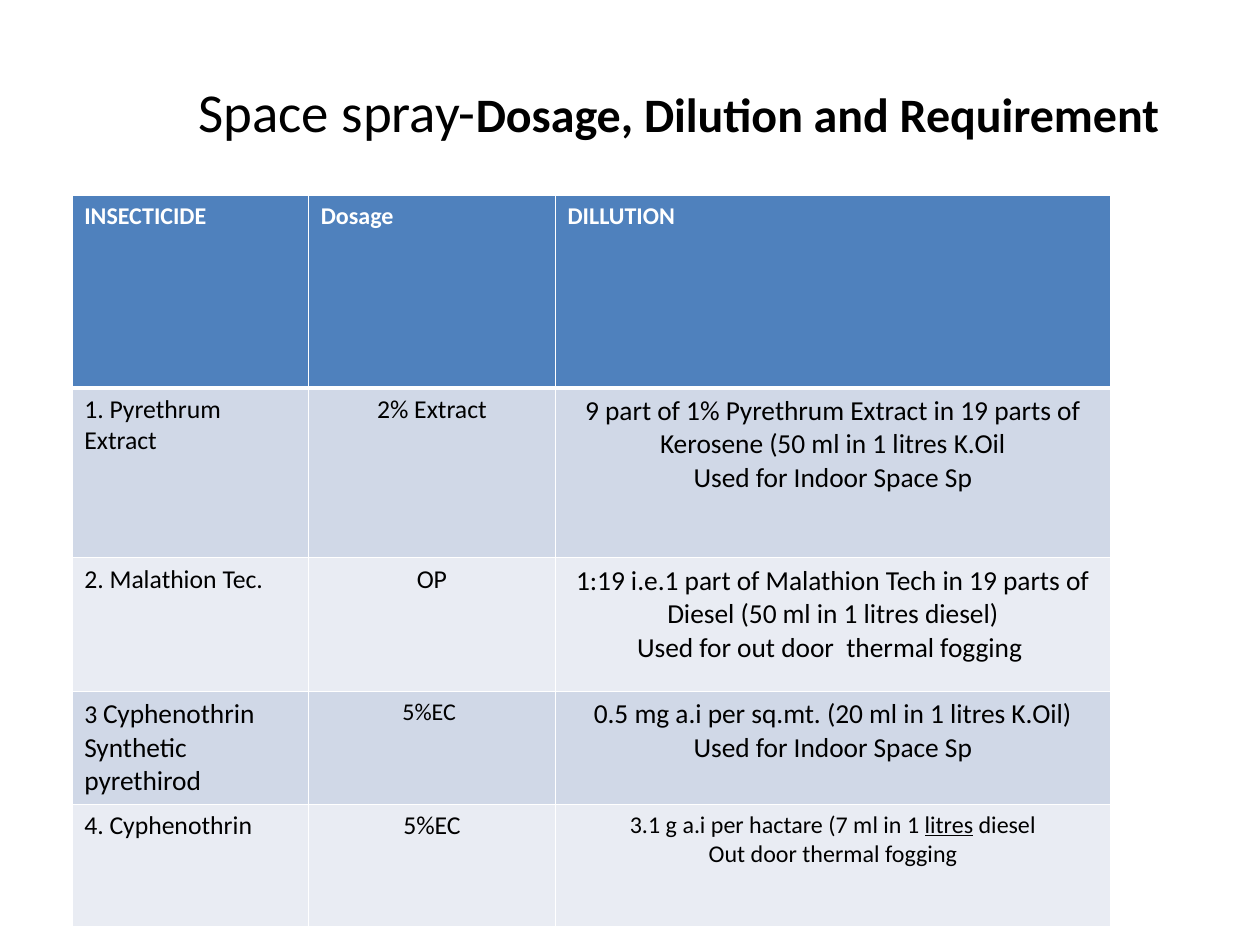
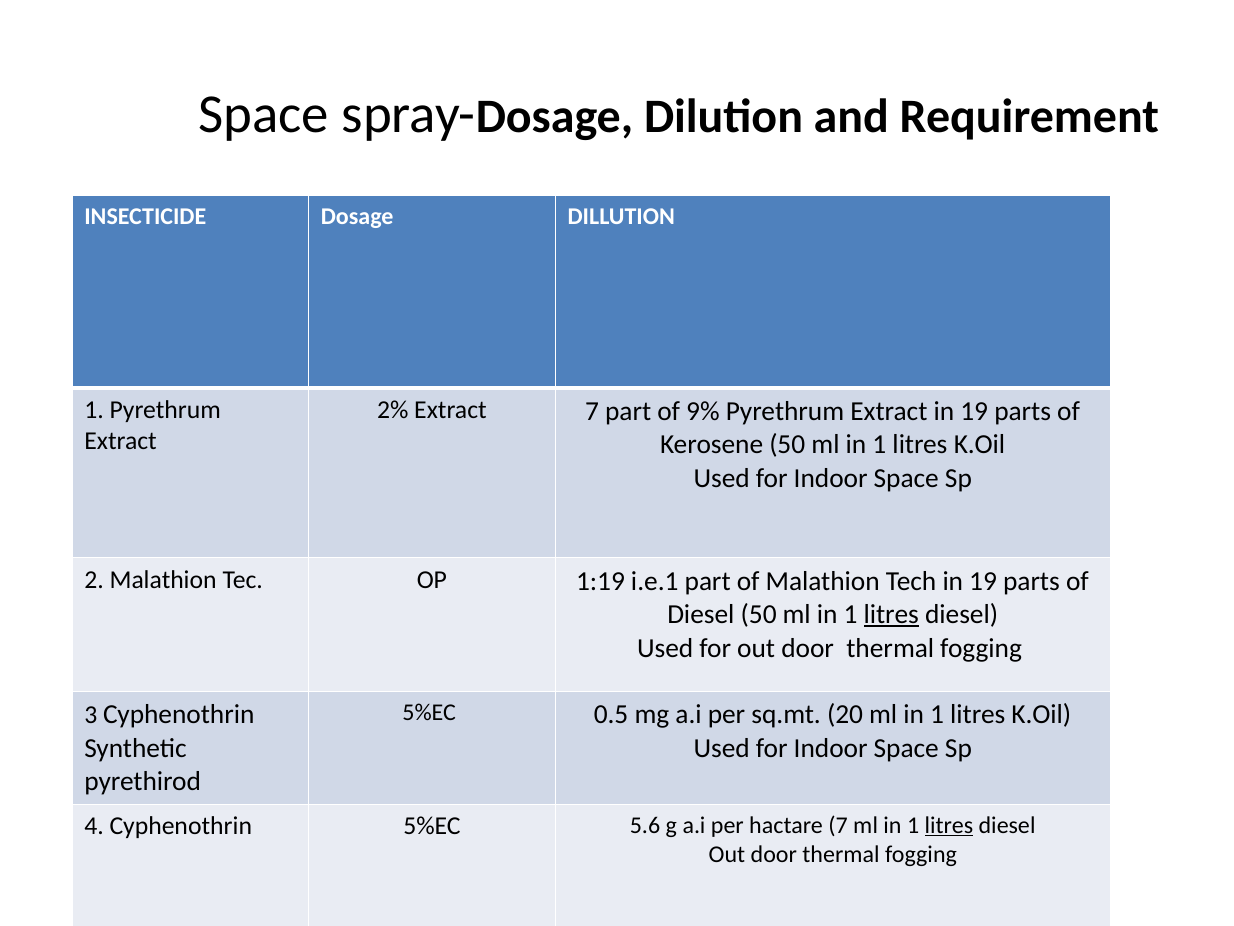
Extract 9: 9 -> 7
1%: 1% -> 9%
litres at (891, 614) underline: none -> present
3.1: 3.1 -> 5.6
